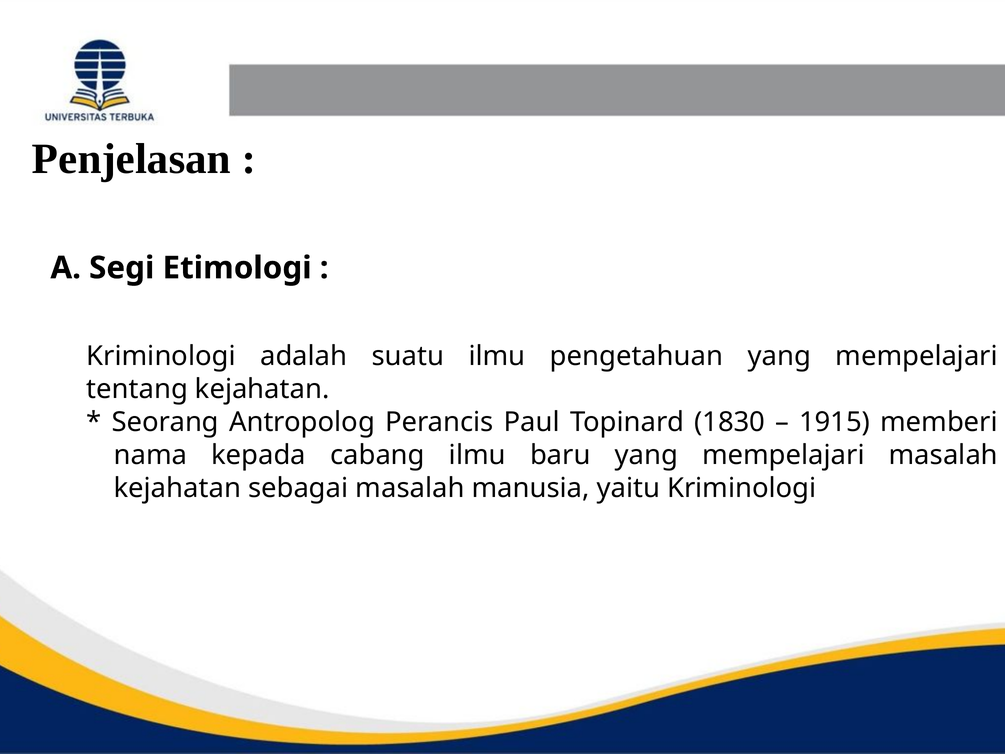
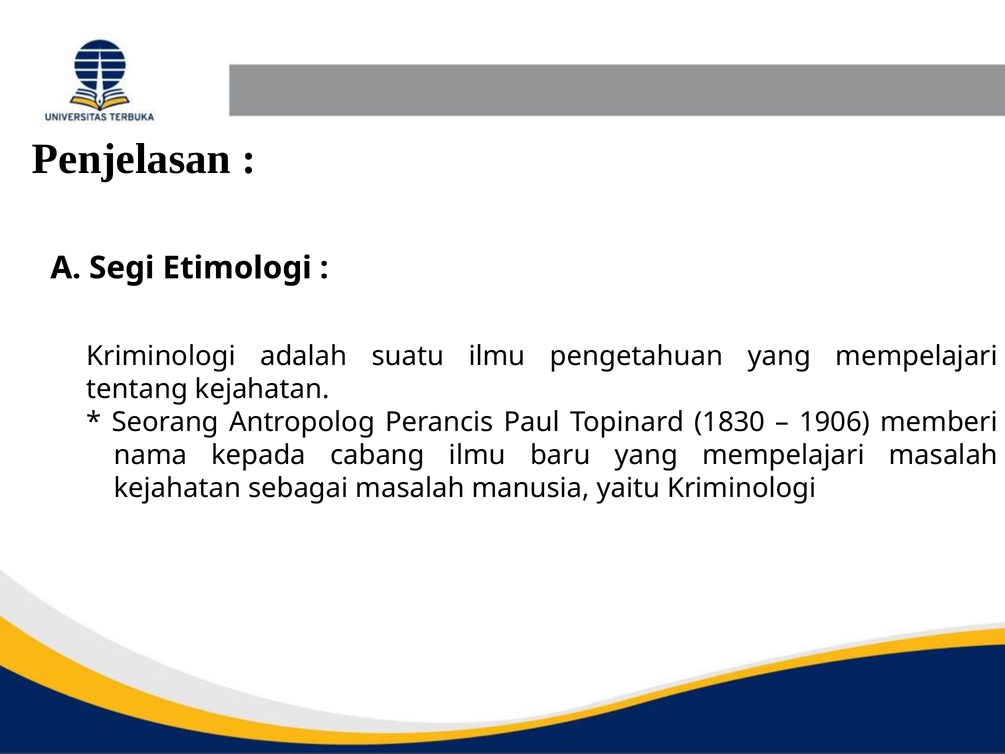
1915: 1915 -> 1906
